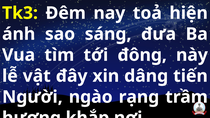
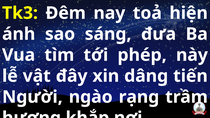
đông: đông -> phép
